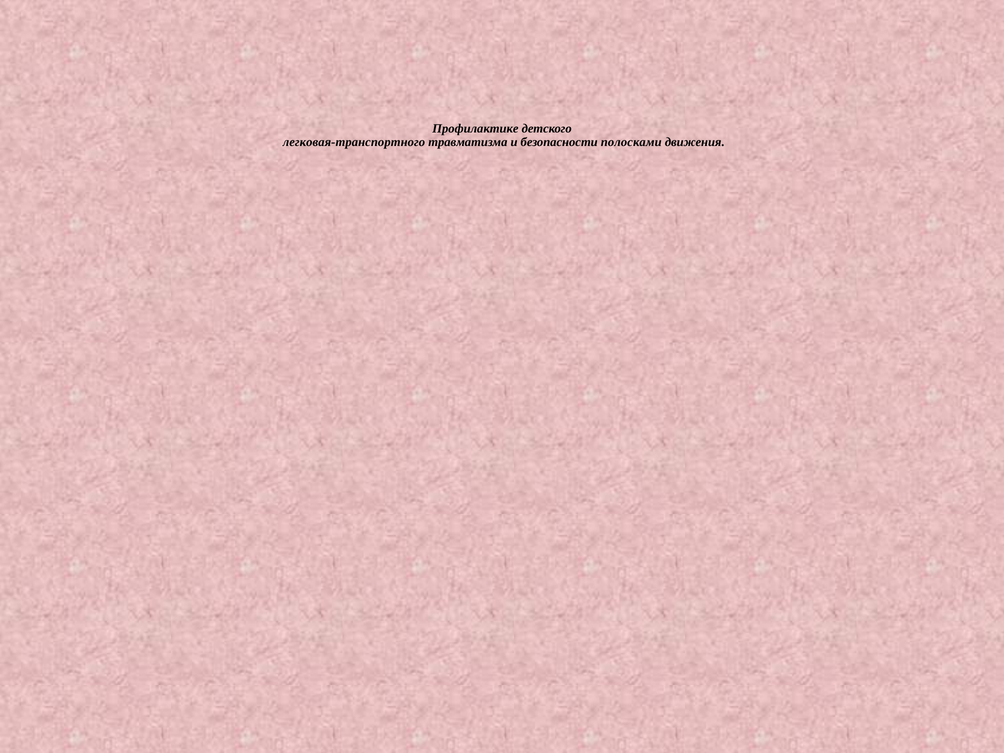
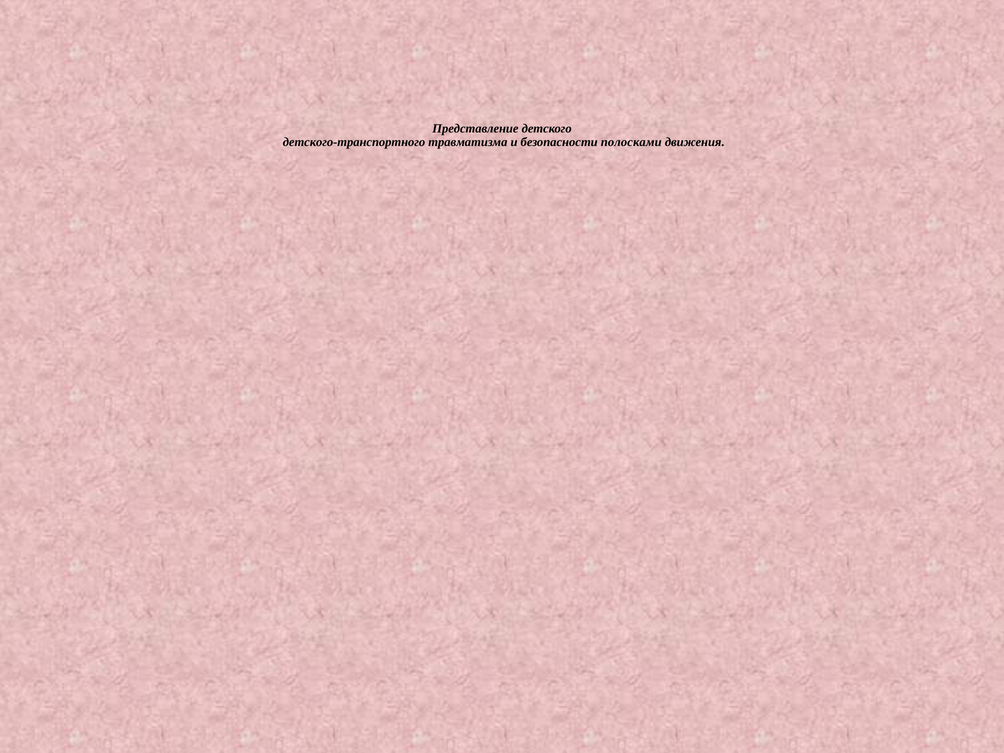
Профилактике: Профилактике -> Представление
легковая-транспортного: легковая-транспортного -> детского-транспортного
